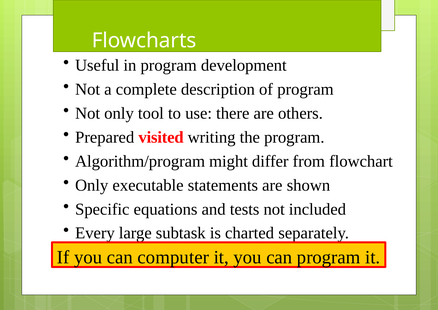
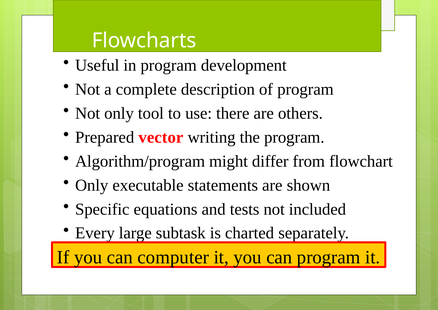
visited: visited -> vector
